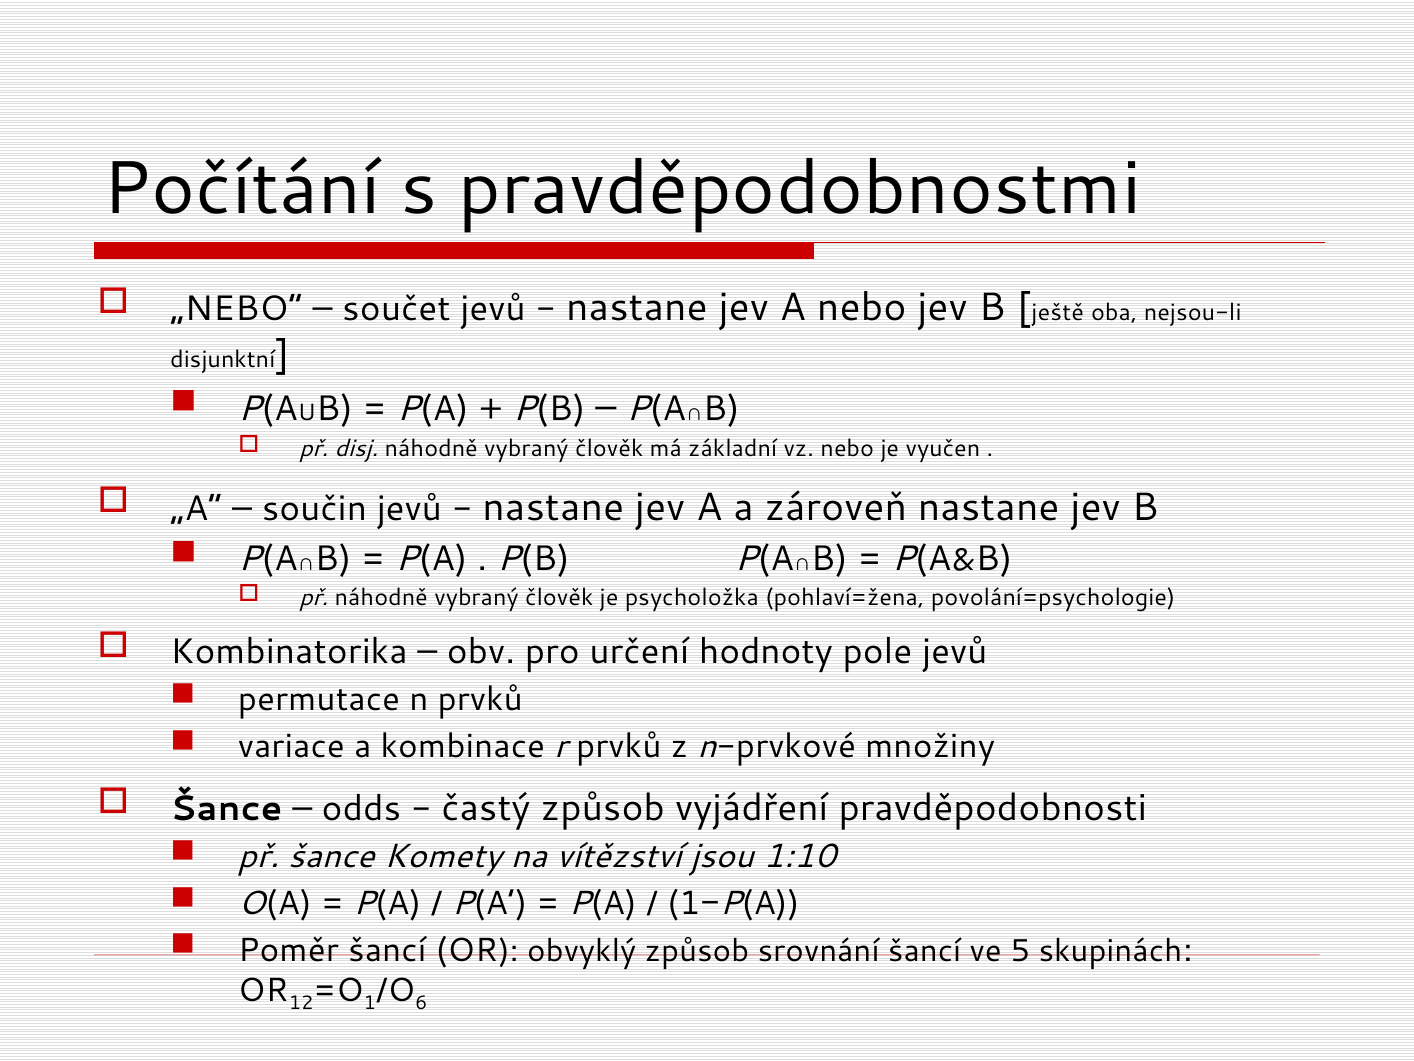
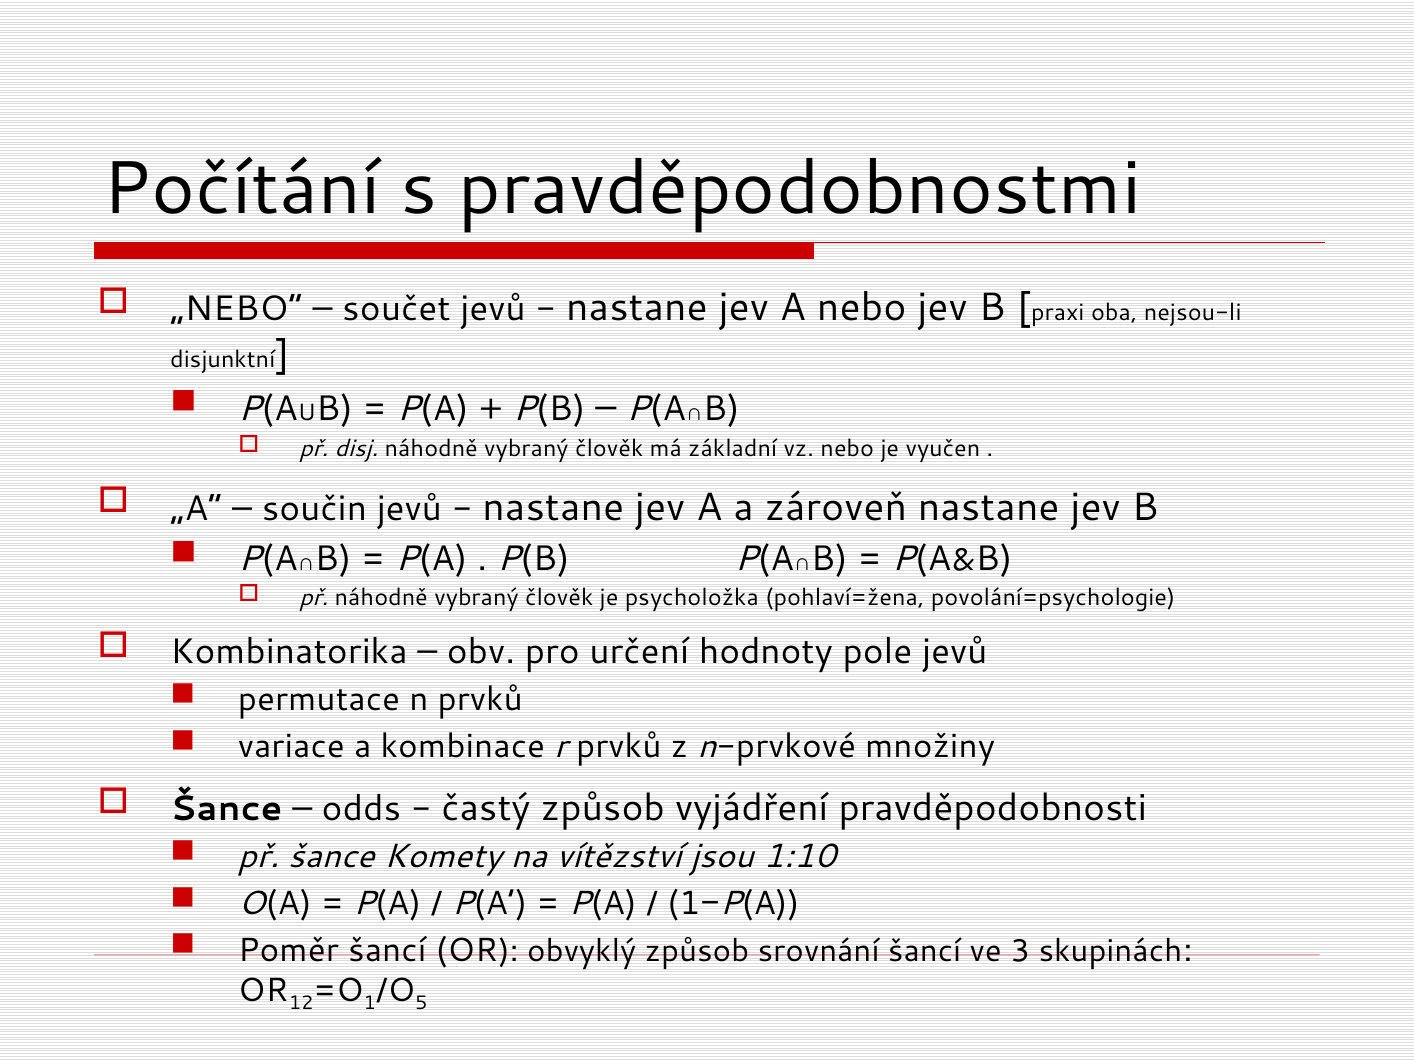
ještě: ještě -> praxi
5: 5 -> 3
6: 6 -> 5
